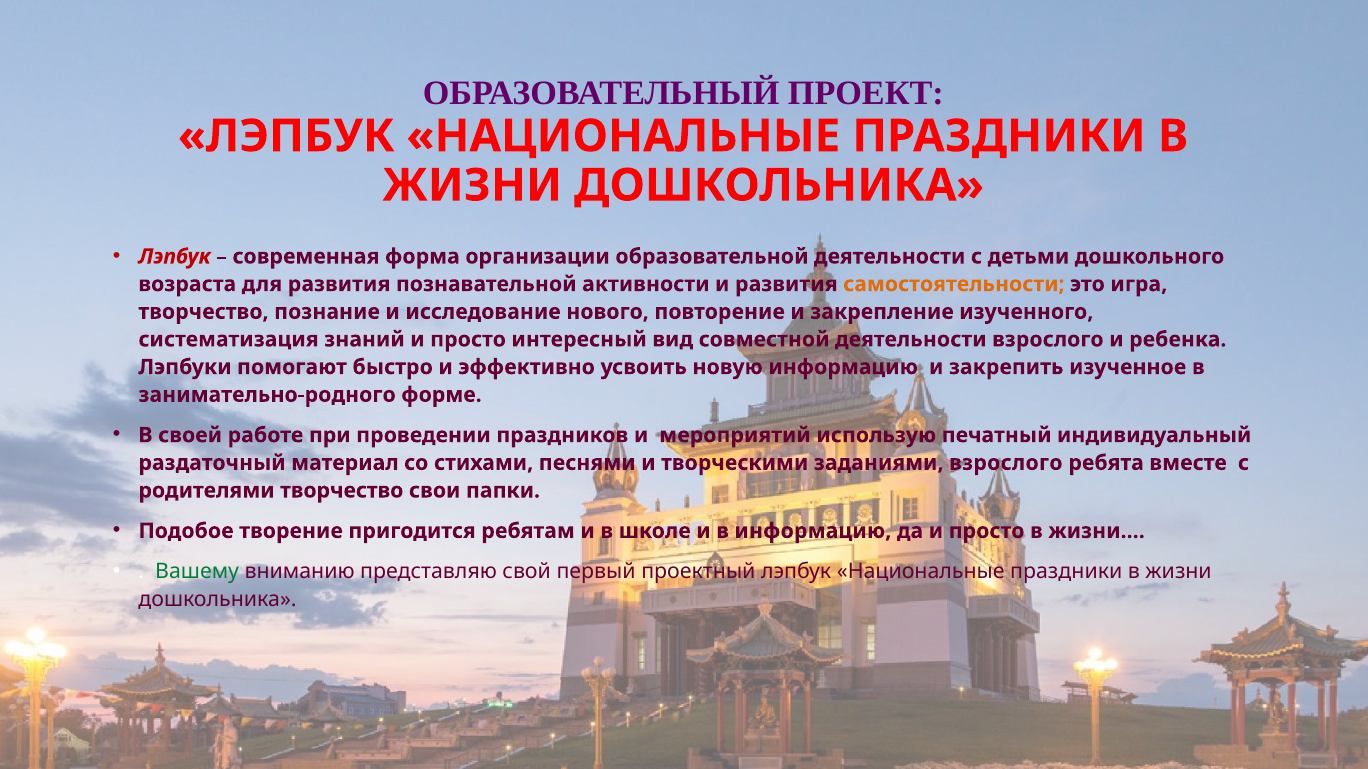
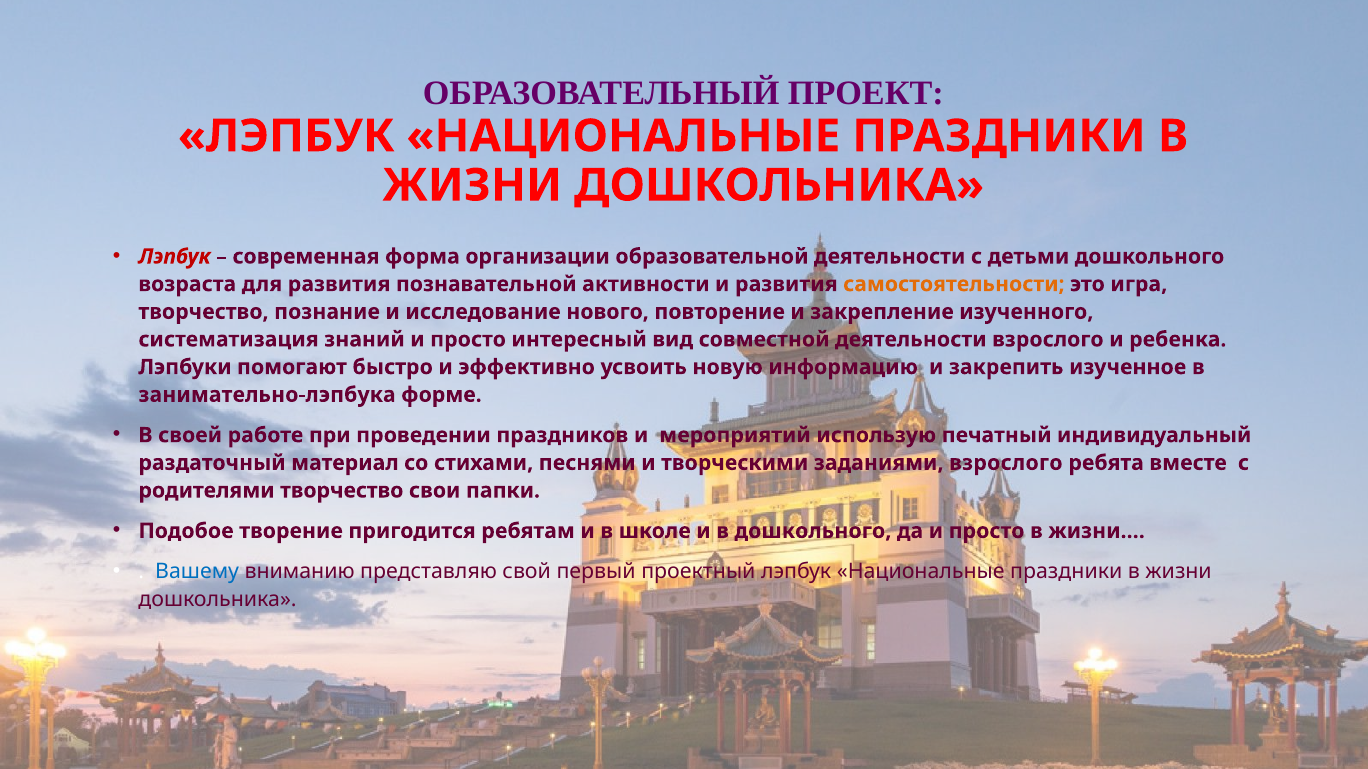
занимательно-родного: занимательно-родного -> занимательно-лэпбука
в информацию: информацию -> дошкольного
Вашему colour: green -> blue
